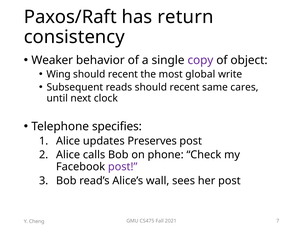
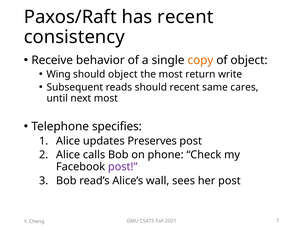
has return: return -> recent
Weaker: Weaker -> Receive
copy colour: purple -> orange
recent at (123, 74): recent -> object
global: global -> return
next clock: clock -> most
